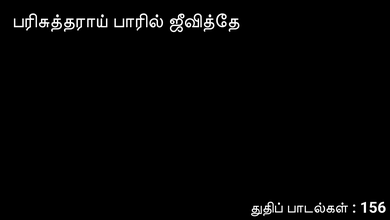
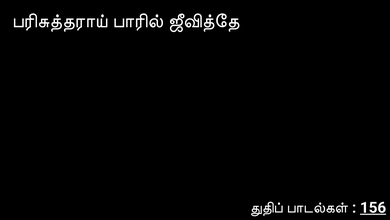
156 underline: none -> present
